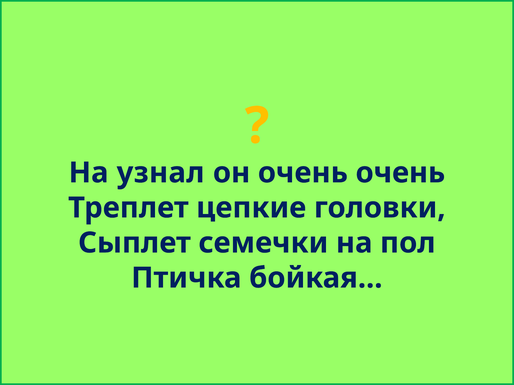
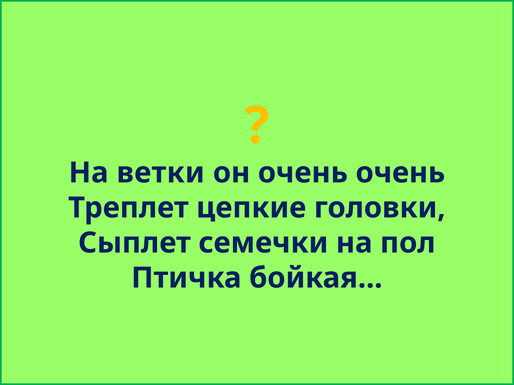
узнал: узнал -> ветки
